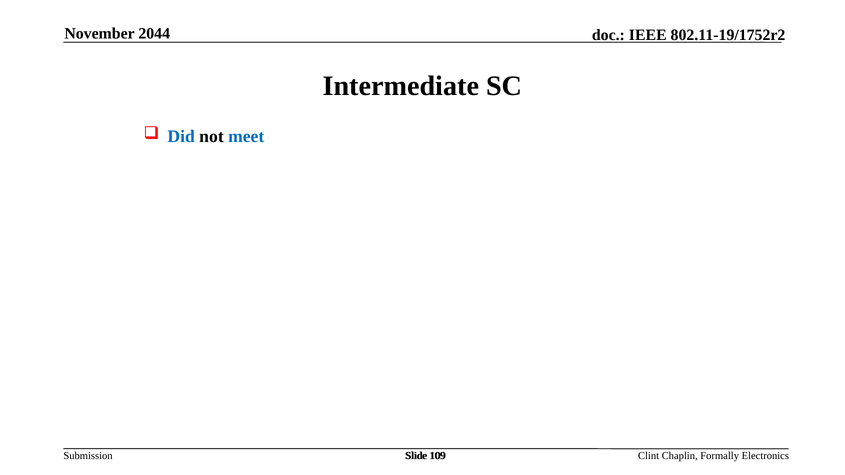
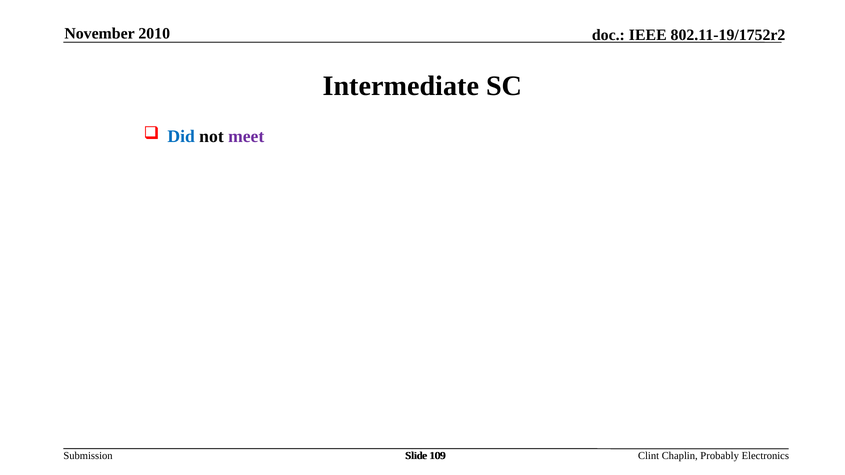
2044: 2044 -> 2010
meet colour: blue -> purple
Formally: Formally -> Probably
